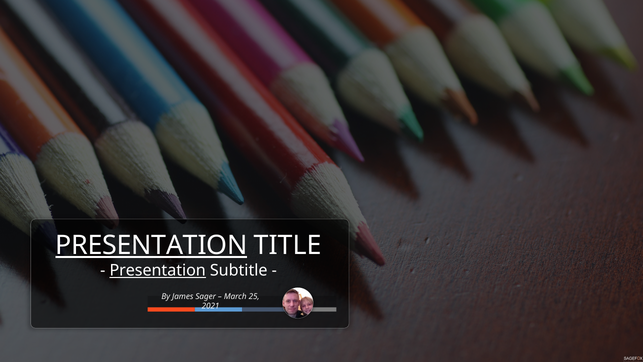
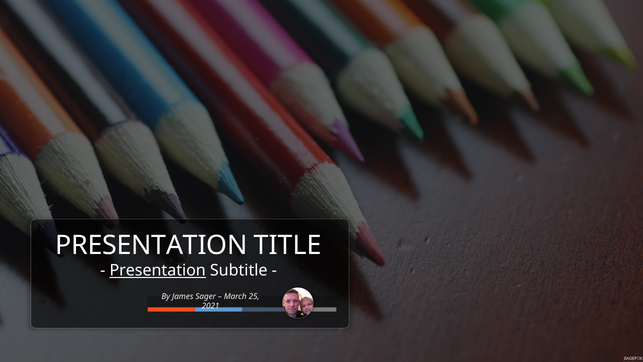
PRESENTATION at (151, 245) underline: present -> none
